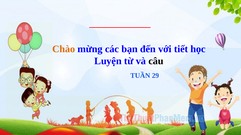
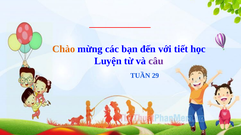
câu colour: black -> purple
